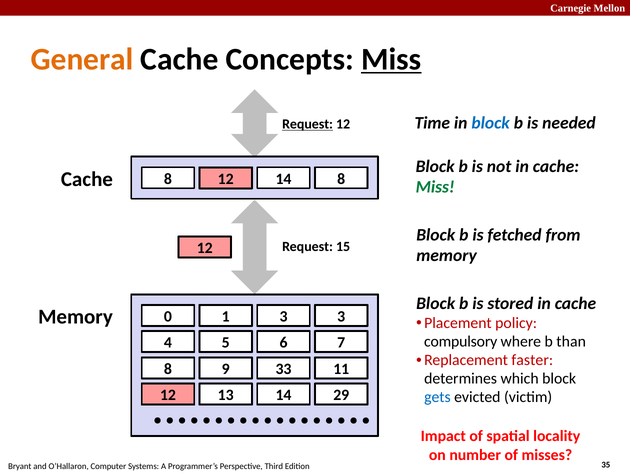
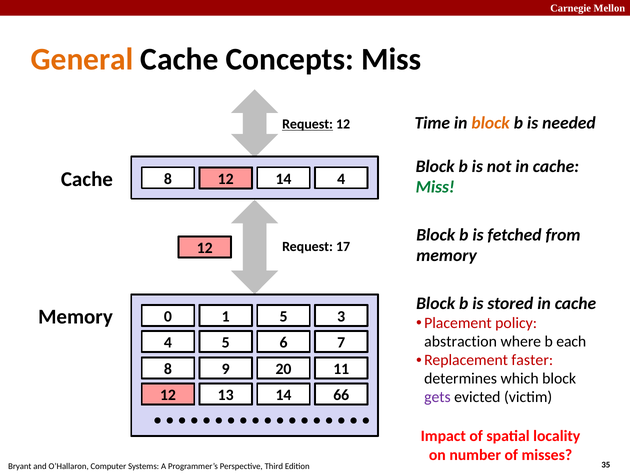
Miss at (391, 59) underline: present -> none
block at (491, 123) colour: blue -> orange
14 8: 8 -> 4
15: 15 -> 17
1 3: 3 -> 5
compulsory: compulsory -> abstraction
than: than -> each
33: 33 -> 20
29: 29 -> 66
gets colour: blue -> purple
